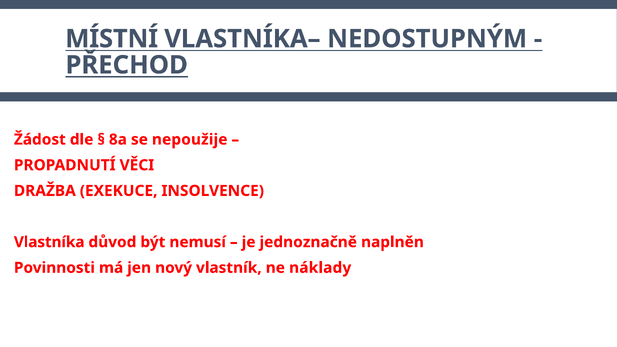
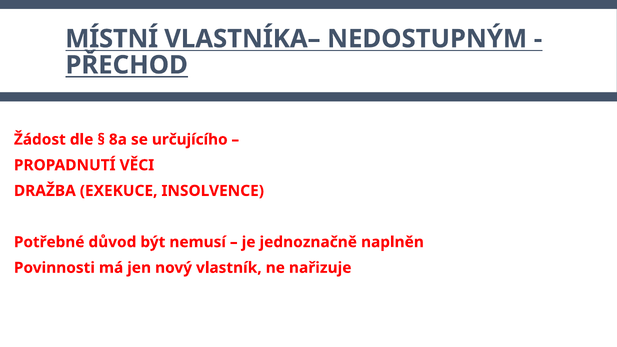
nepoužije: nepoužije -> určujícího
Vlastníka: Vlastníka -> Potřebné
náklady: náklady -> nařizuje
